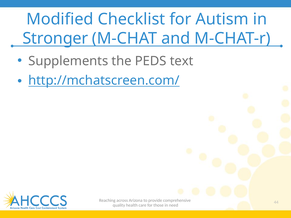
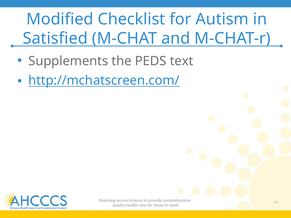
Stronger: Stronger -> Satisfied
